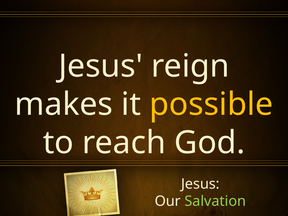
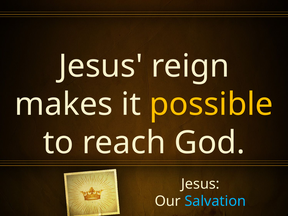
Salvation colour: light green -> light blue
